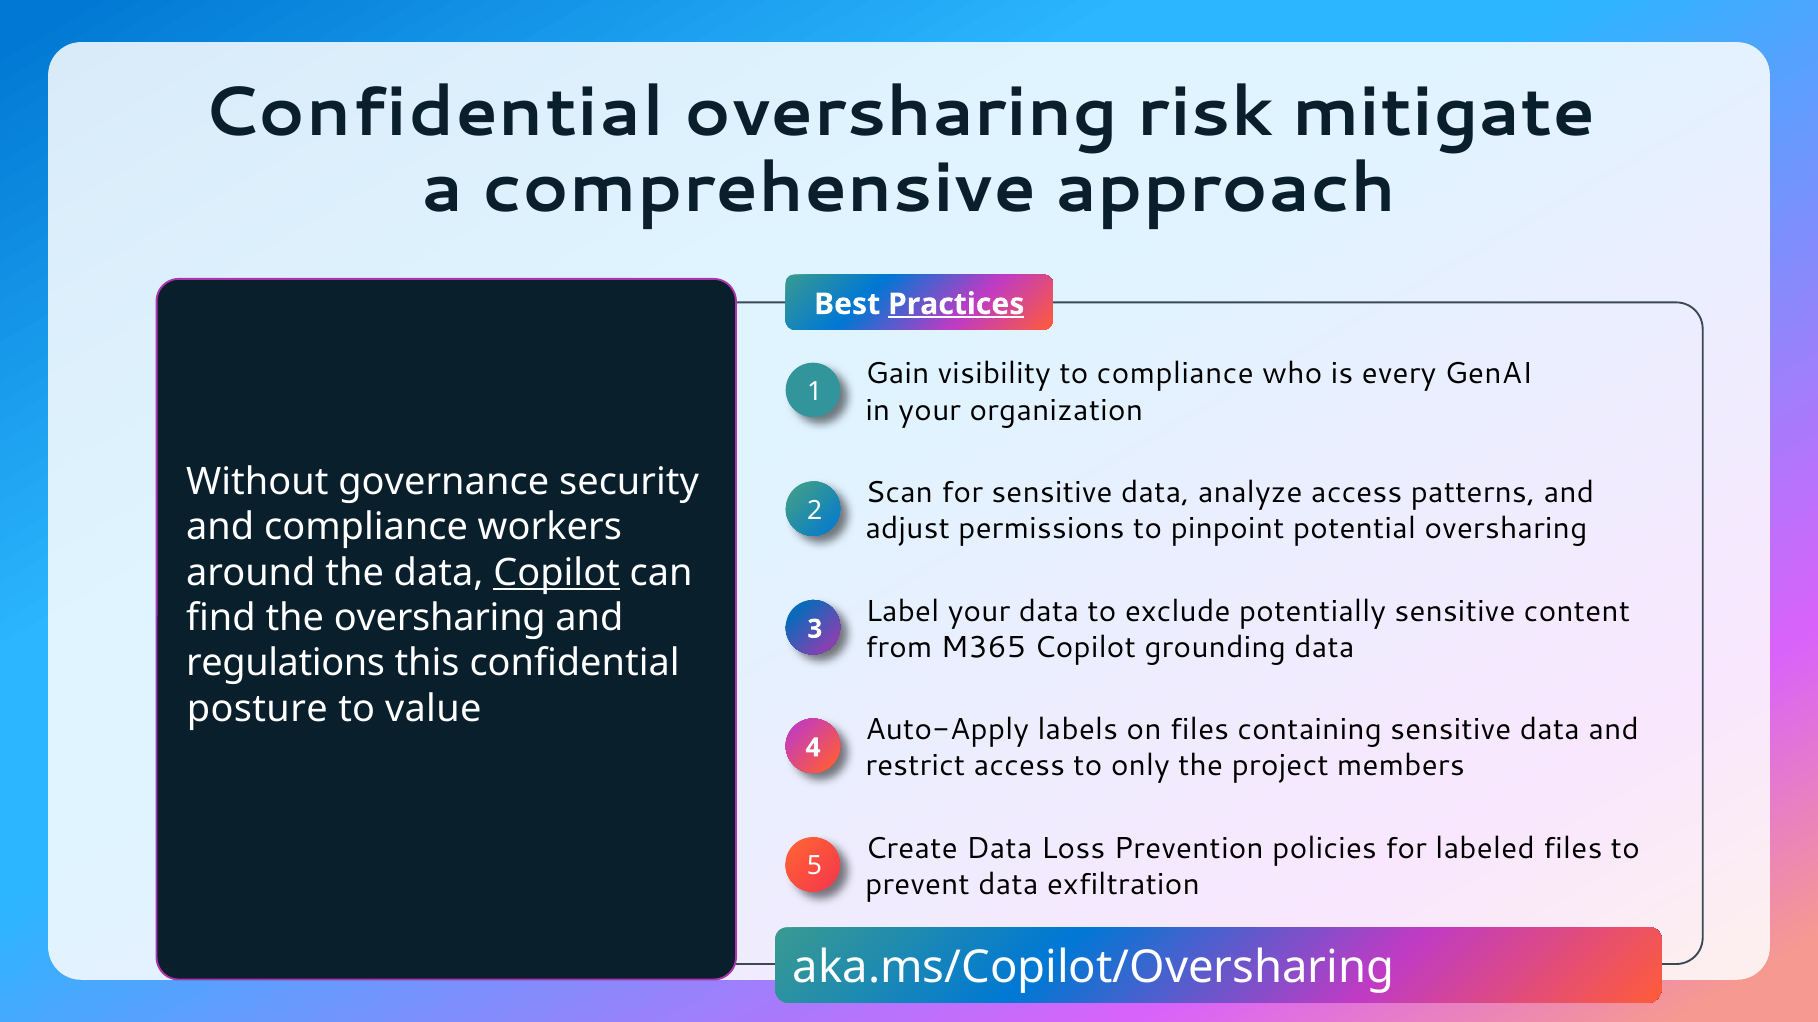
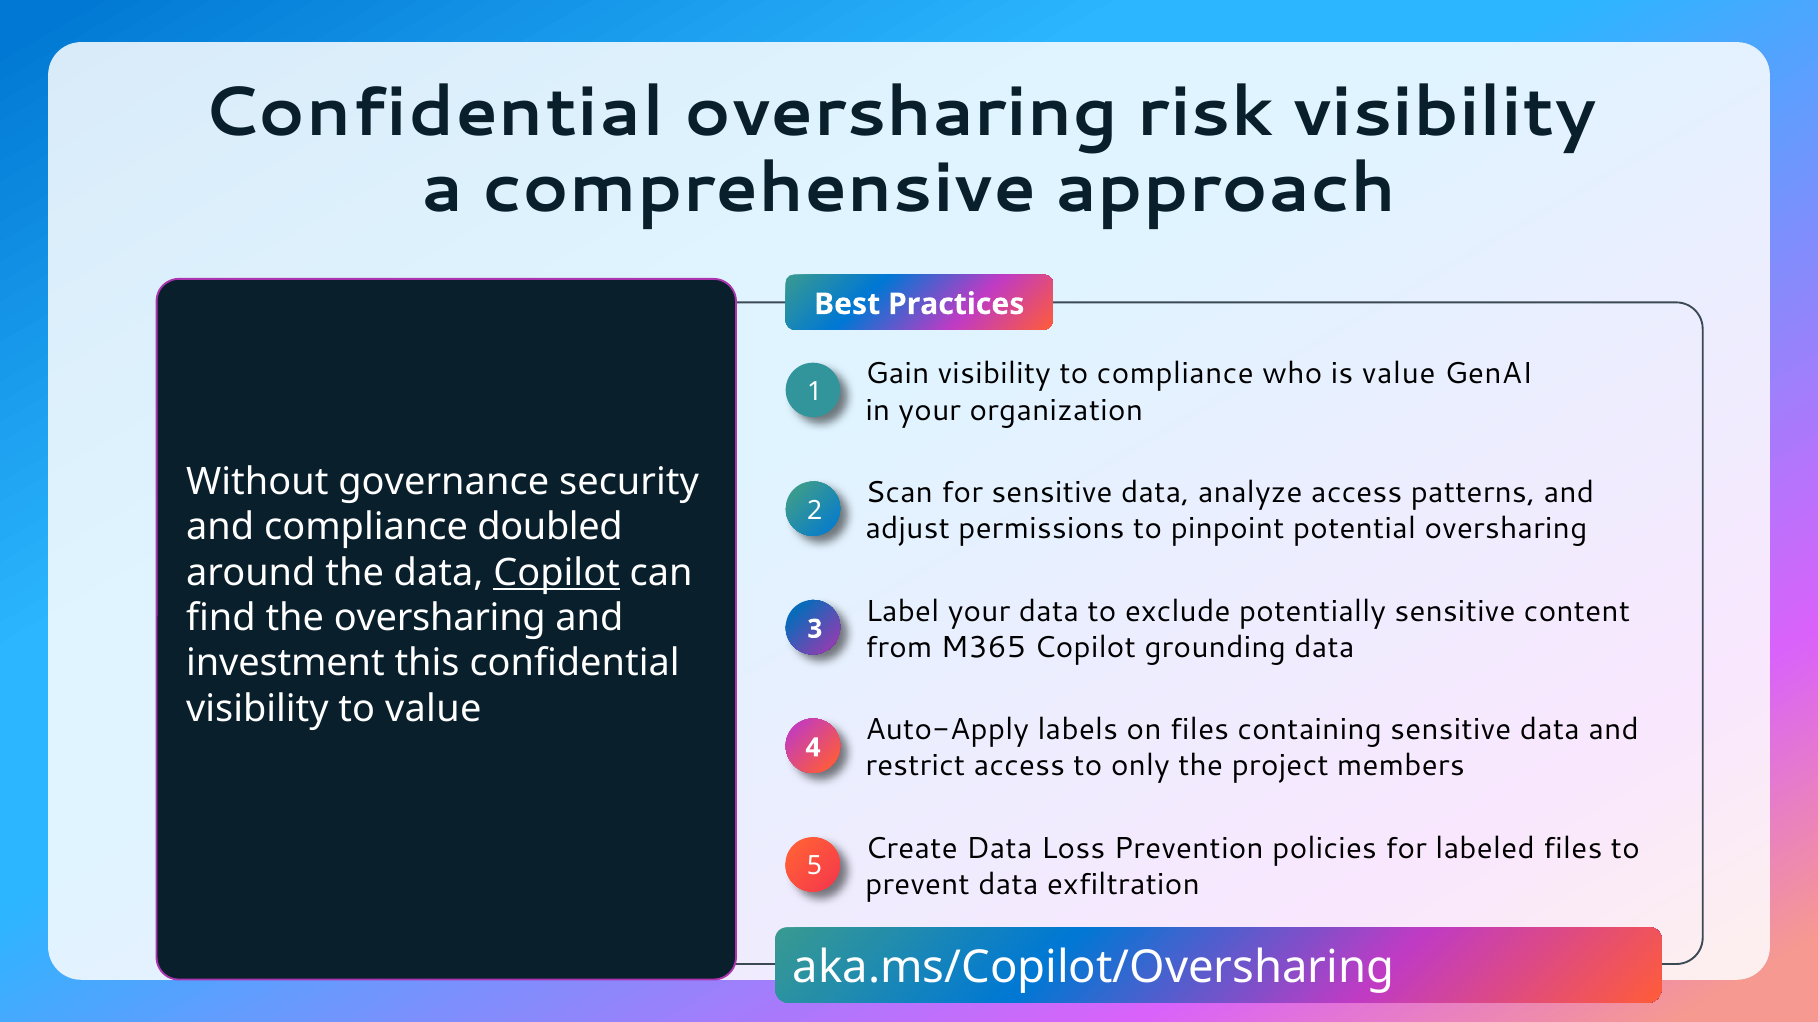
risk mitigate: mitigate -> visibility
Practices underline: present -> none
is every: every -> value
workers: workers -> doubled
regulations: regulations -> investment
posture at (257, 709): posture -> visibility
